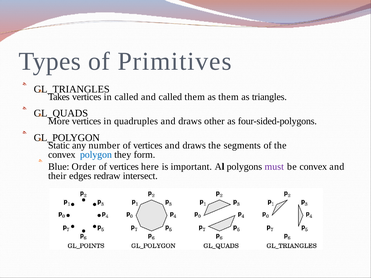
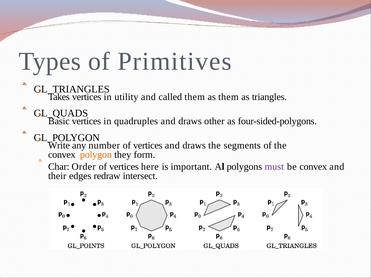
in called: called -> utility
More: More -> Basic
Static: Static -> Write
polygon colour: blue -> orange
Blue: Blue -> Char
